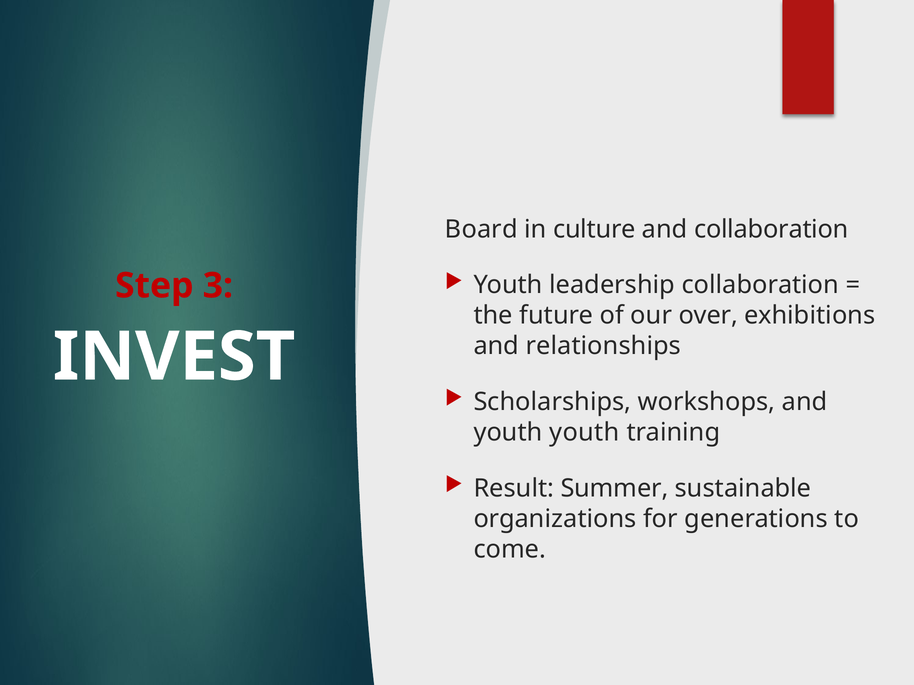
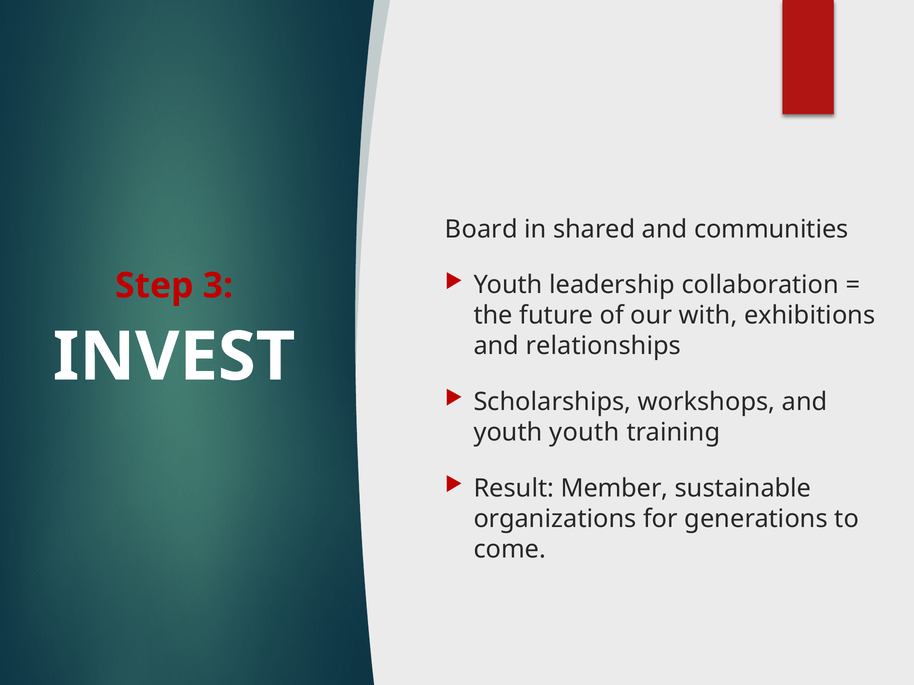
culture: culture -> shared
and collaboration: collaboration -> communities
over: over -> with
Summer: Summer -> Member
